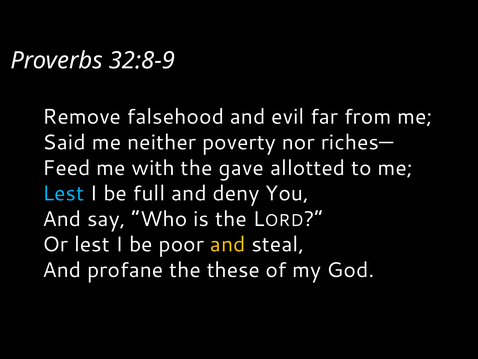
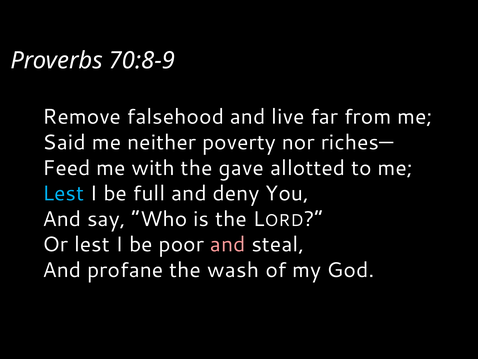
32:8-9: 32:8-9 -> 70:8-9
evil: evil -> live
and at (228, 244) colour: yellow -> pink
these: these -> wash
